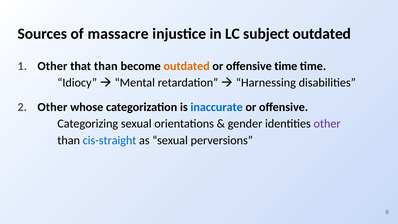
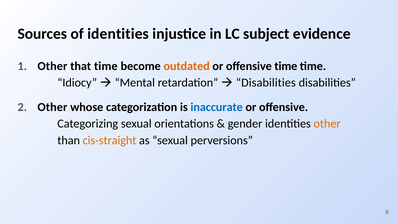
of massacre: massacre -> identities
subject outdated: outdated -> evidence
that than: than -> time
Harnessing at (266, 83): Harnessing -> Disabilities
other at (327, 124) colour: purple -> orange
cis-straight colour: blue -> orange
